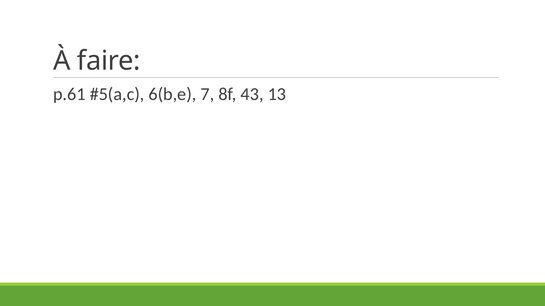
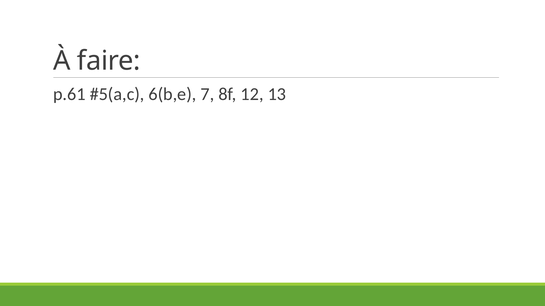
43: 43 -> 12
